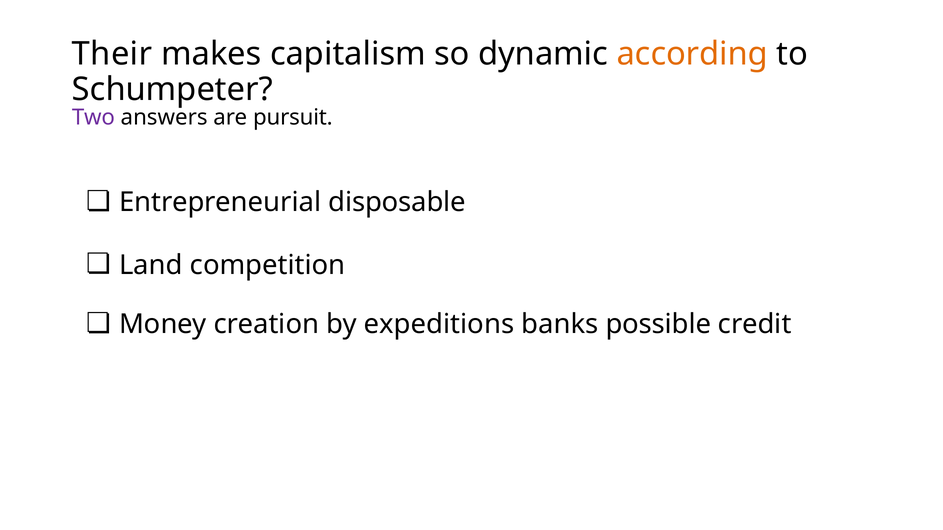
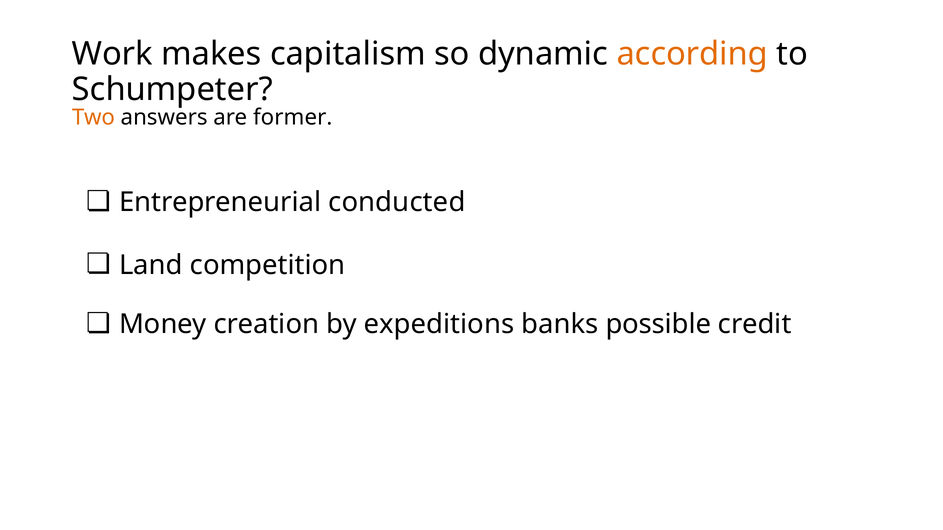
Their: Their -> Work
Two colour: purple -> orange
pursuit: pursuit -> former
disposable: disposable -> conducted
